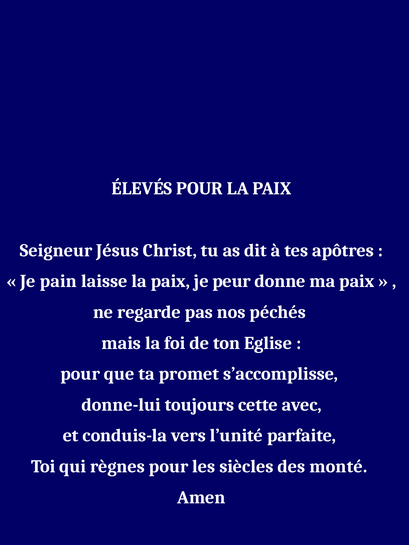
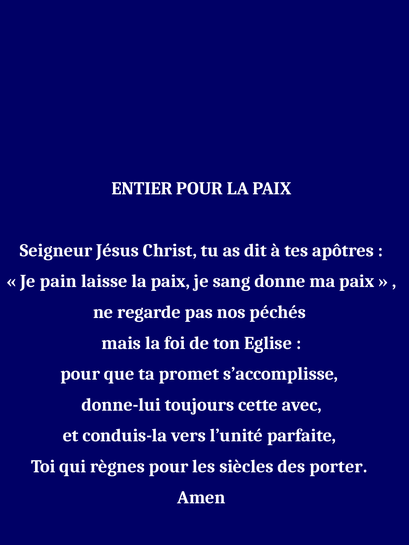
ÉLEVÉS: ÉLEVÉS -> ENTIER
peur: peur -> sang
monté: monté -> porter
